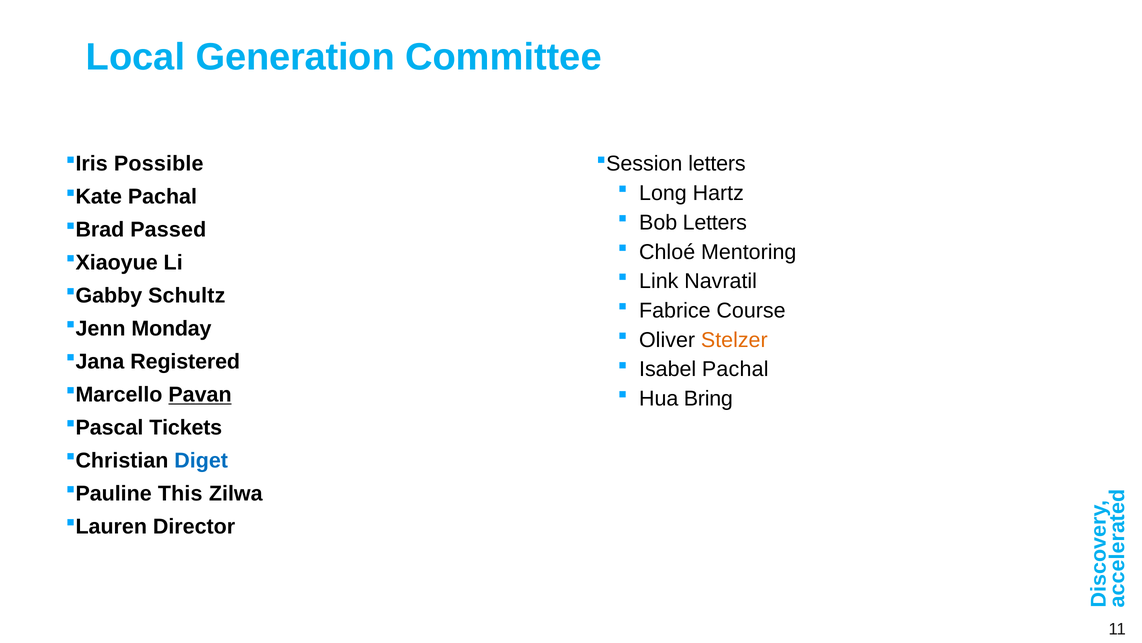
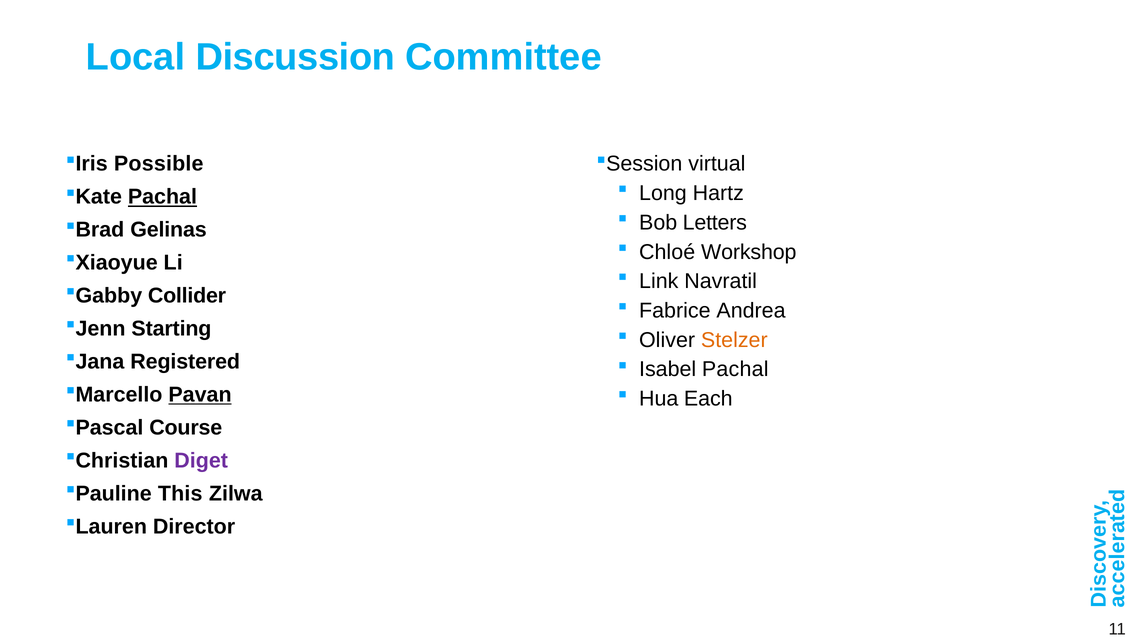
Generation: Generation -> Discussion
letters at (717, 164): letters -> virtual
Pachal at (162, 197) underline: none -> present
Passed: Passed -> Gelinas
Mentoring: Mentoring -> Workshop
Schultz: Schultz -> Collider
Course: Course -> Andrea
Monday: Monday -> Starting
Bring: Bring -> Each
Tickets: Tickets -> Course
Diget colour: blue -> purple
